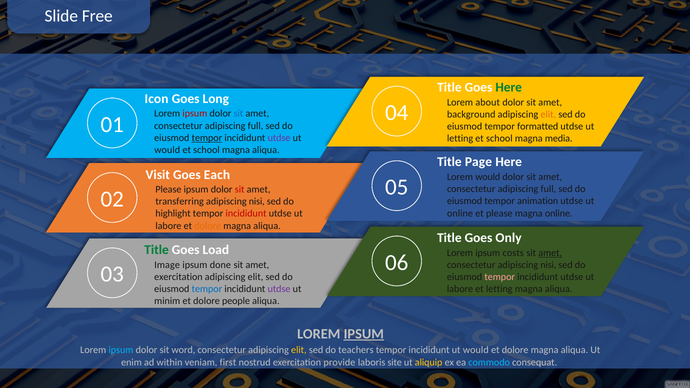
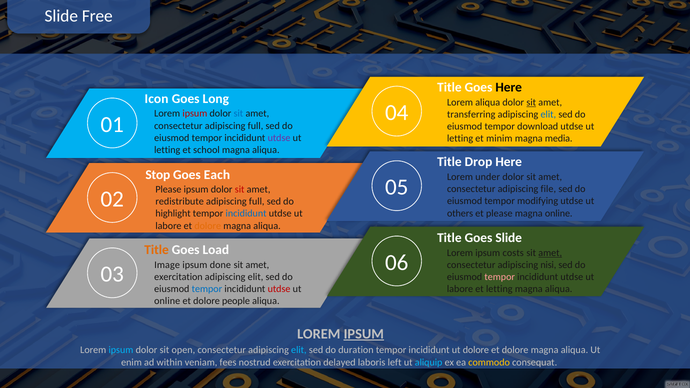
Here at (509, 88) colour: green -> black
Lorem about: about -> aliqua
sit at (531, 102) underline: none -> present
background: background -> transferring
elit at (548, 115) colour: orange -> blue
formatted: formatted -> download
tempor at (207, 138) underline: present -> none
school at (499, 139): school -> minim
would at (167, 150): would -> letting
Page: Page -> Drop
Visit: Visit -> Stop
Lorem would: would -> under
full at (548, 189): full -> file
animation: animation -> modifying
transferring: transferring -> redistribute
nisi at (257, 202): nisi -> full
online at (460, 213): online -> others
incididunt at (246, 214) colour: red -> blue
Goes Only: Only -> Slide
Title at (157, 250) colour: green -> orange
utdse at (279, 289) colour: purple -> red
minim at (167, 301): minim -> online
word: word -> open
elit at (299, 350) colour: yellow -> light blue
teachers: teachers -> duration
incididunt ut would: would -> dolore
first: first -> fees
provide: provide -> delayed
site: site -> left
aliquip colour: yellow -> light blue
commodo colour: light blue -> yellow
